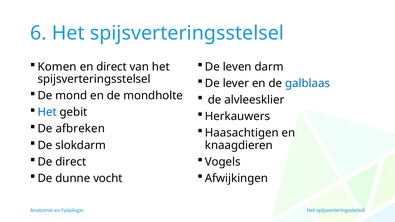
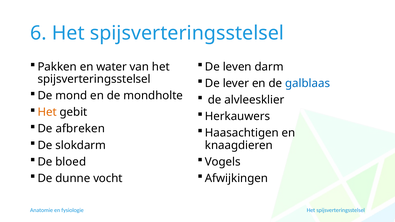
Komen: Komen -> Pakken
en direct: direct -> water
Het at (47, 112) colour: blue -> orange
De direct: direct -> bloed
